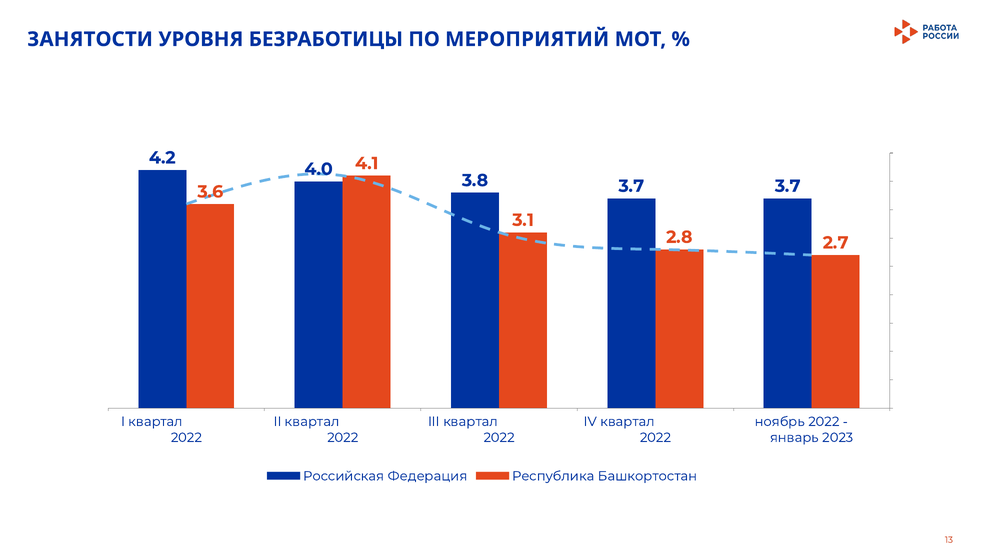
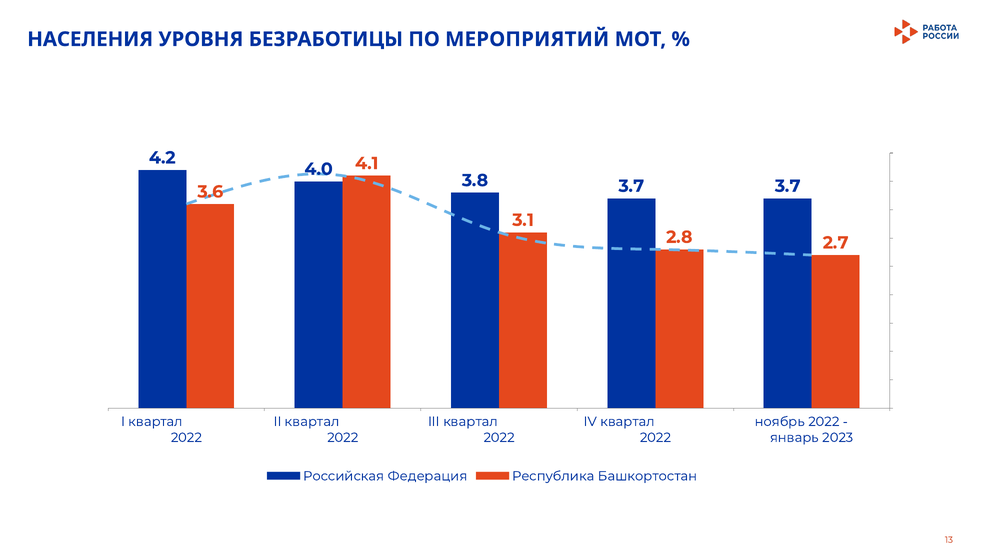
ЗАНЯТОСТИ: ЗАНЯТОСТИ -> НАСЕЛЕНИЯ
